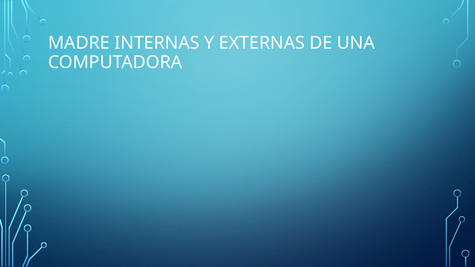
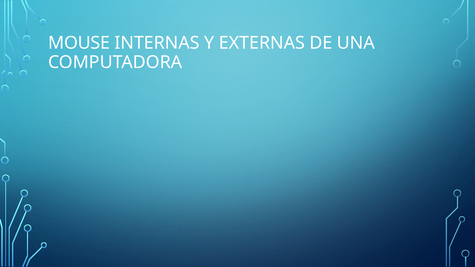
MADRE: MADRE -> MOUSE
